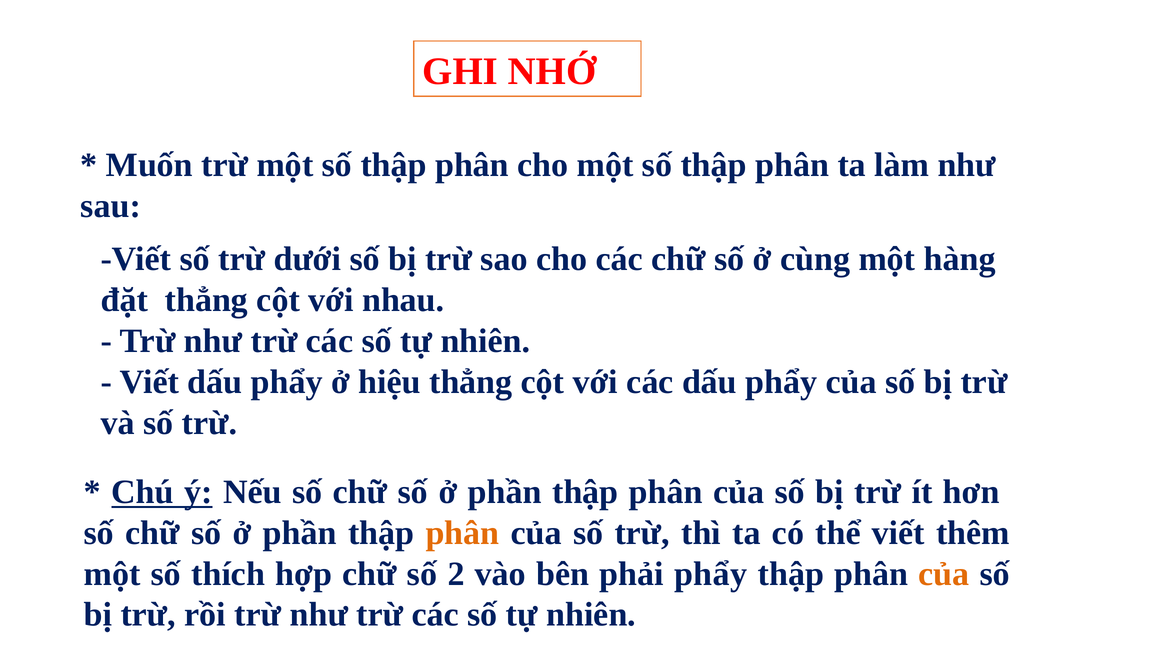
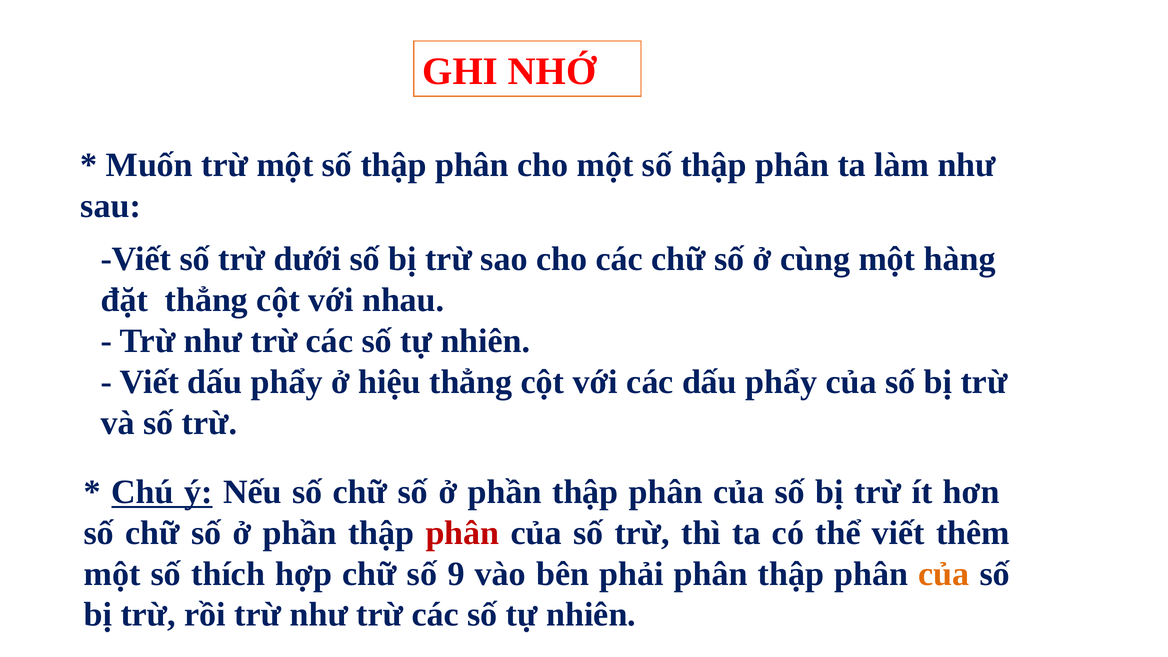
phân at (462, 533) colour: orange -> red
2: 2 -> 9
phải phẩy: phẩy -> phân
